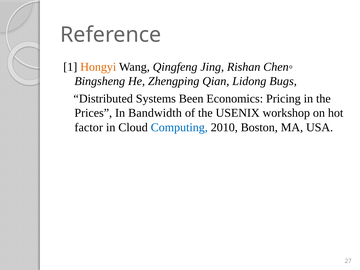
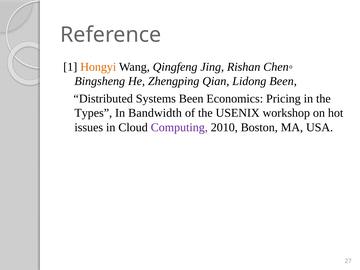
Lidong Bugs: Bugs -> Been
Prices: Prices -> Types
factor: factor -> issues
Computing colour: blue -> purple
